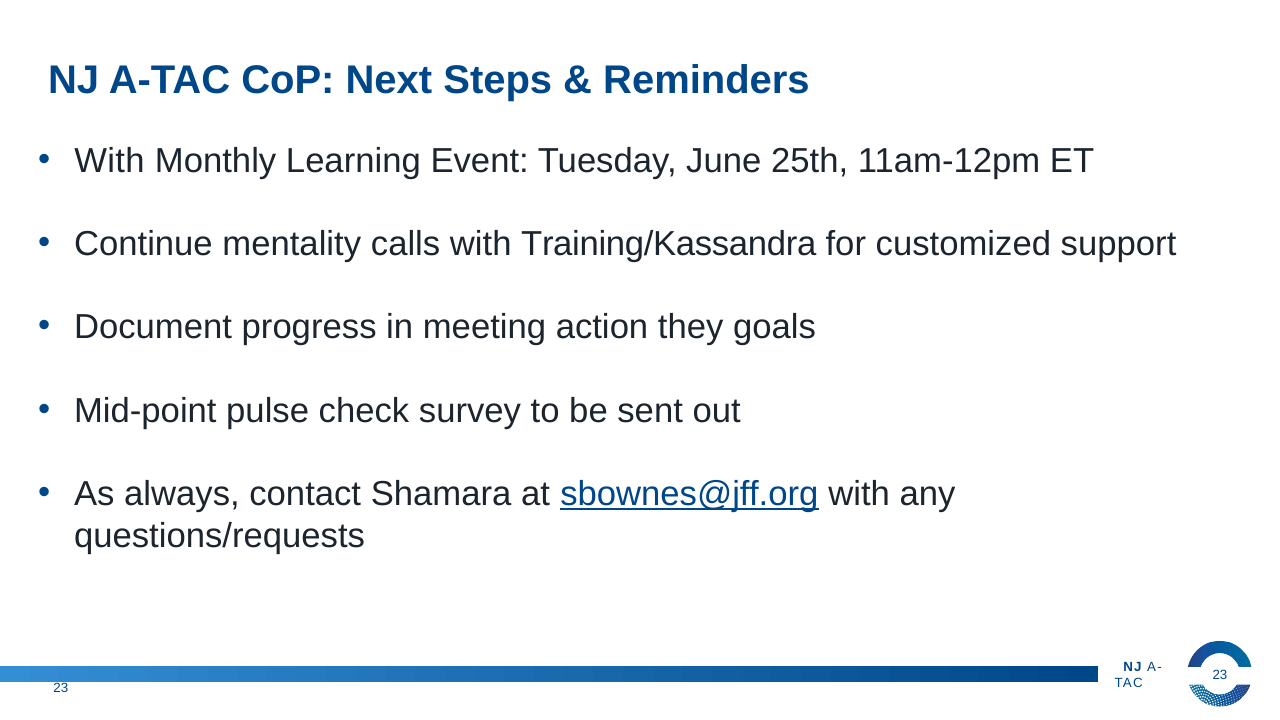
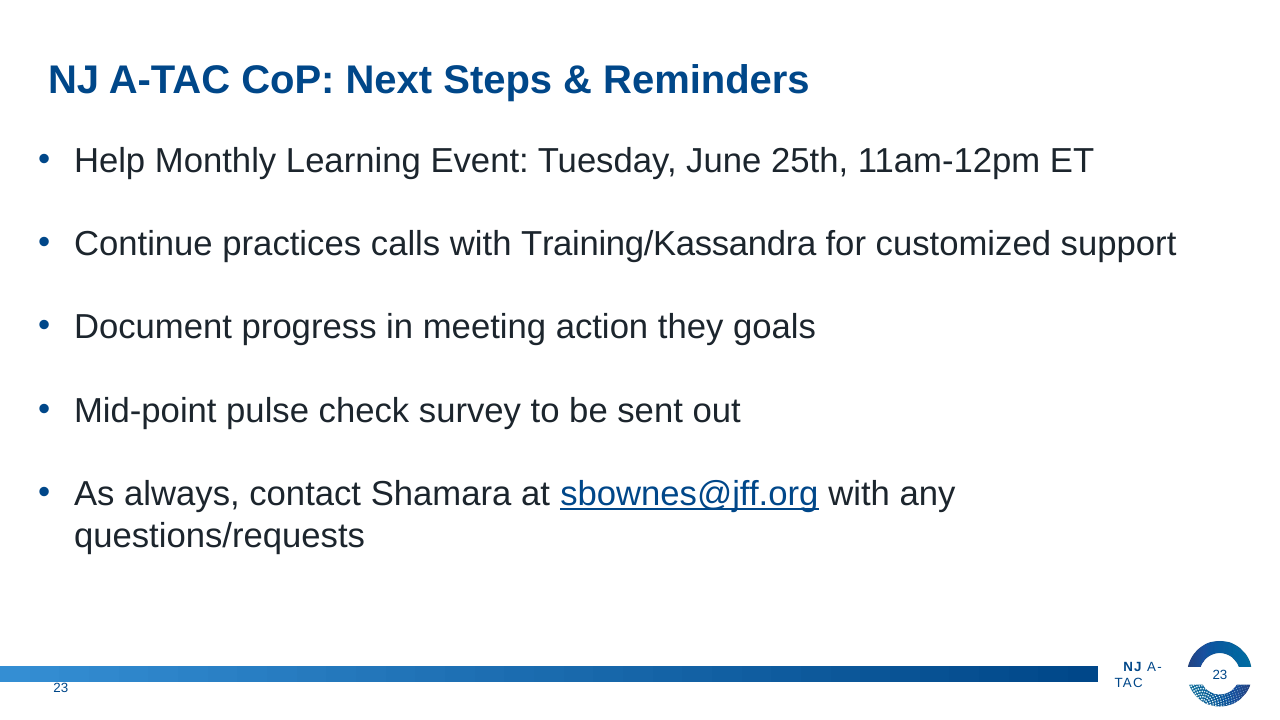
With at (109, 161): With -> Help
mentality: mentality -> practices
